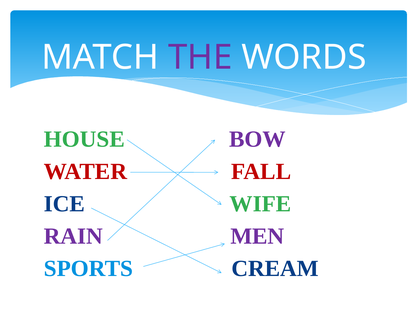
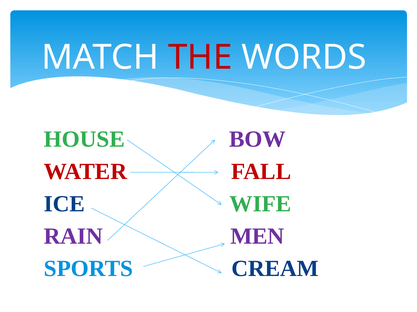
THE colour: purple -> red
